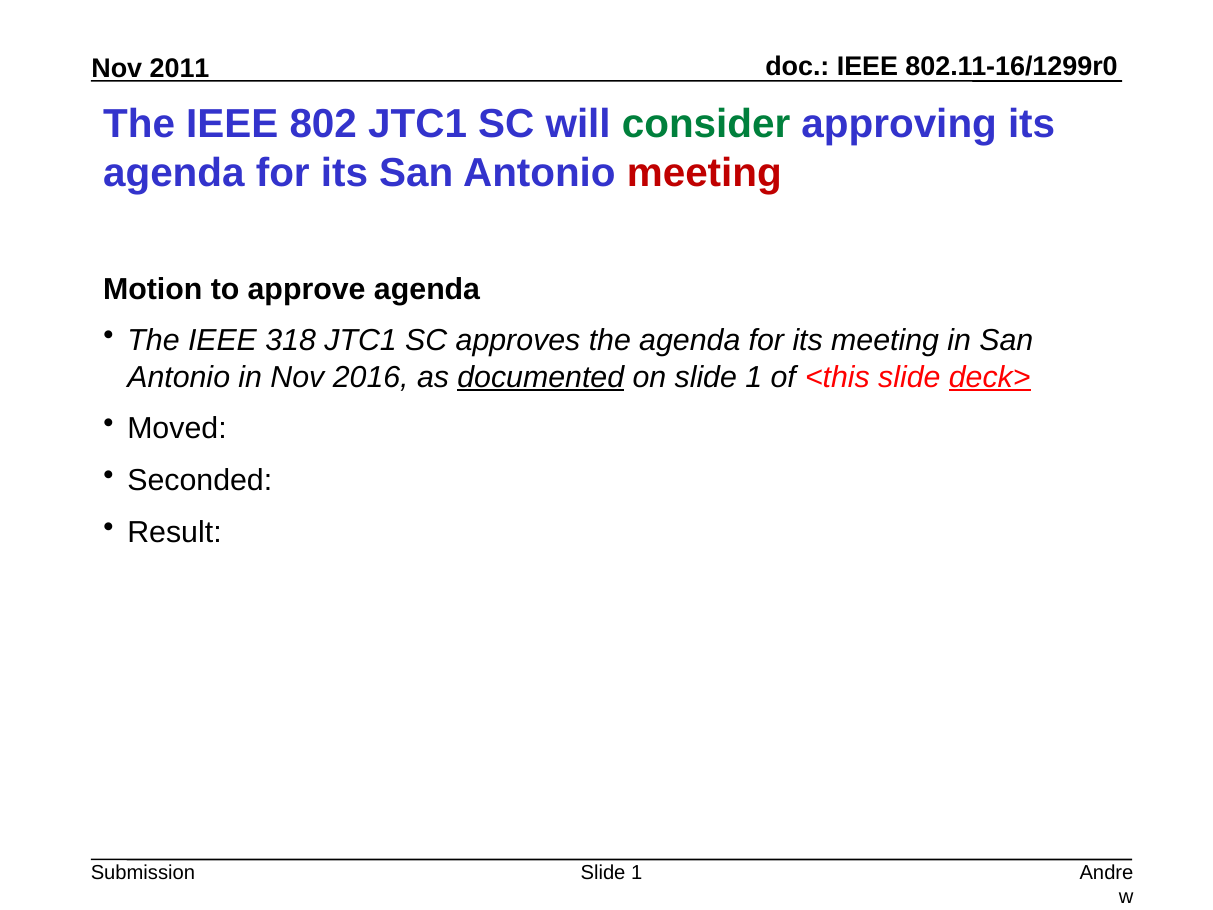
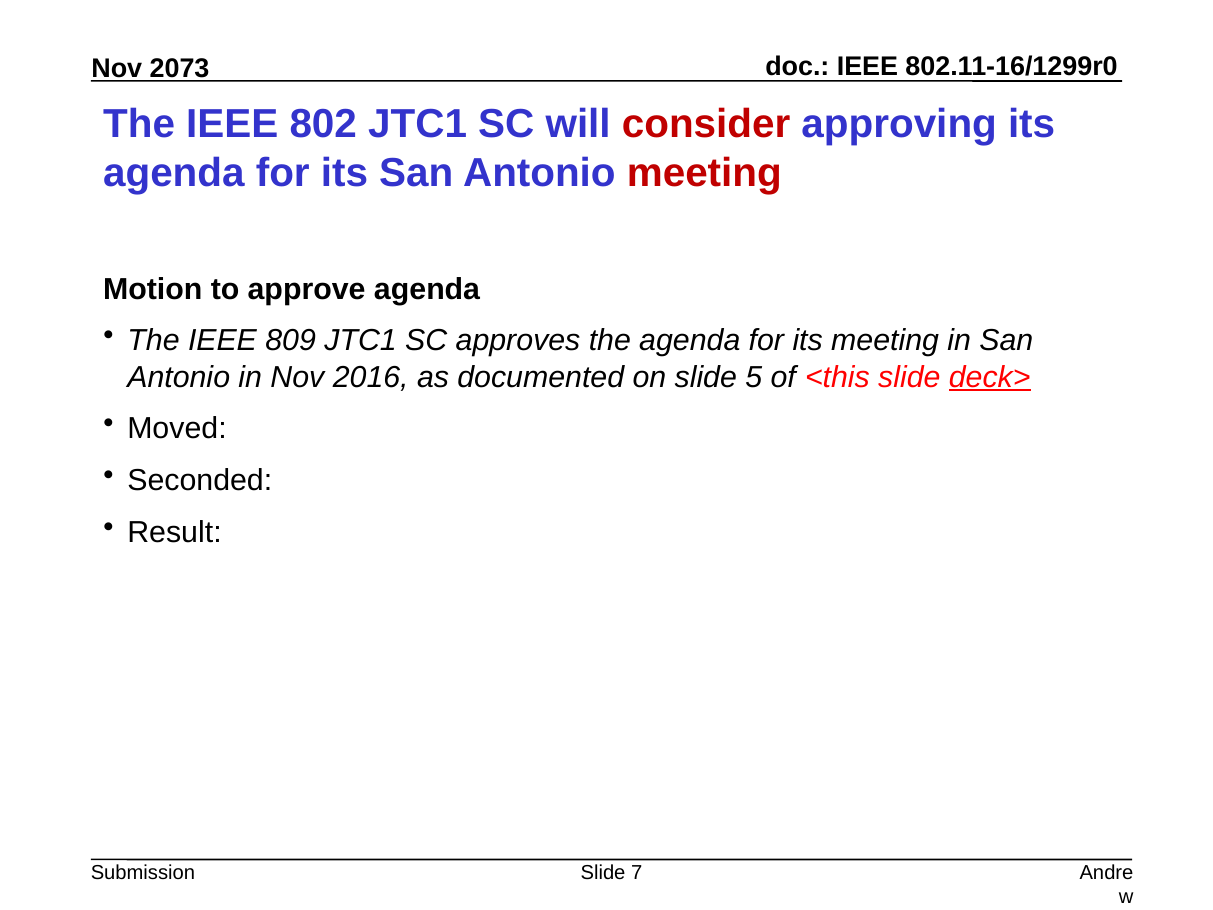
2011: 2011 -> 2073
consider colour: green -> red
318: 318 -> 809
documented underline: present -> none
on slide 1: 1 -> 5
1 at (637, 873): 1 -> 7
